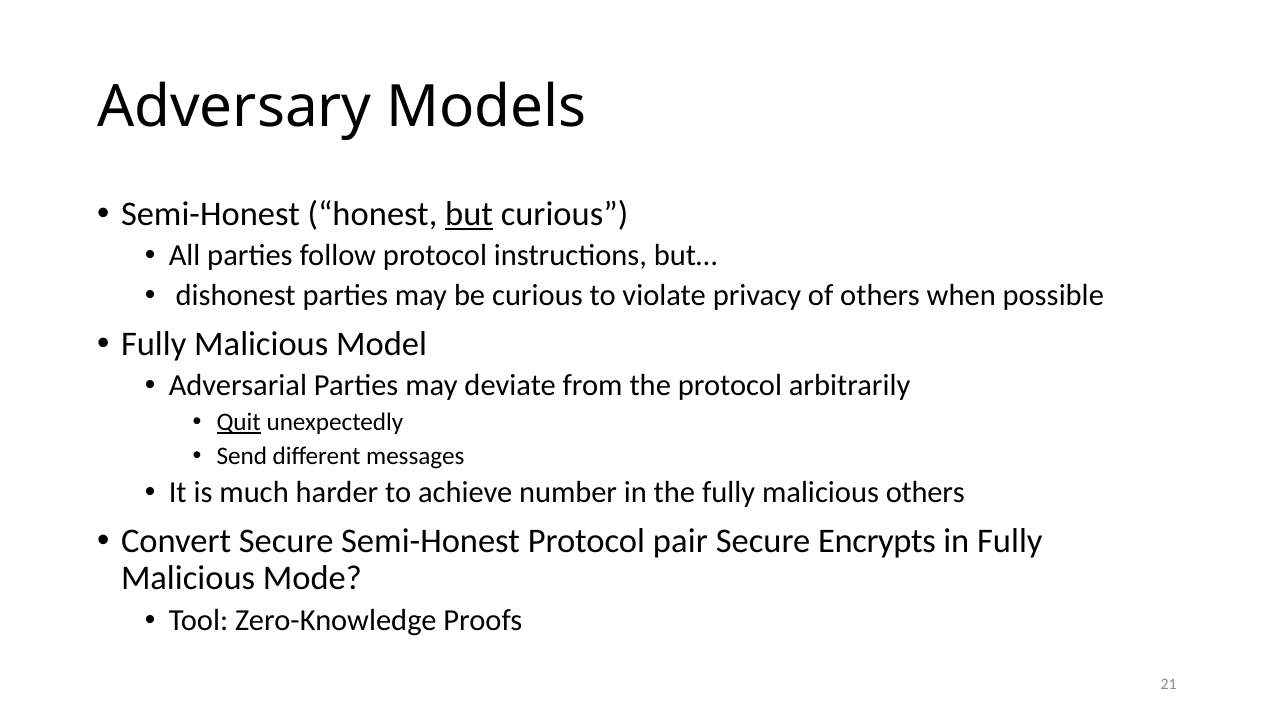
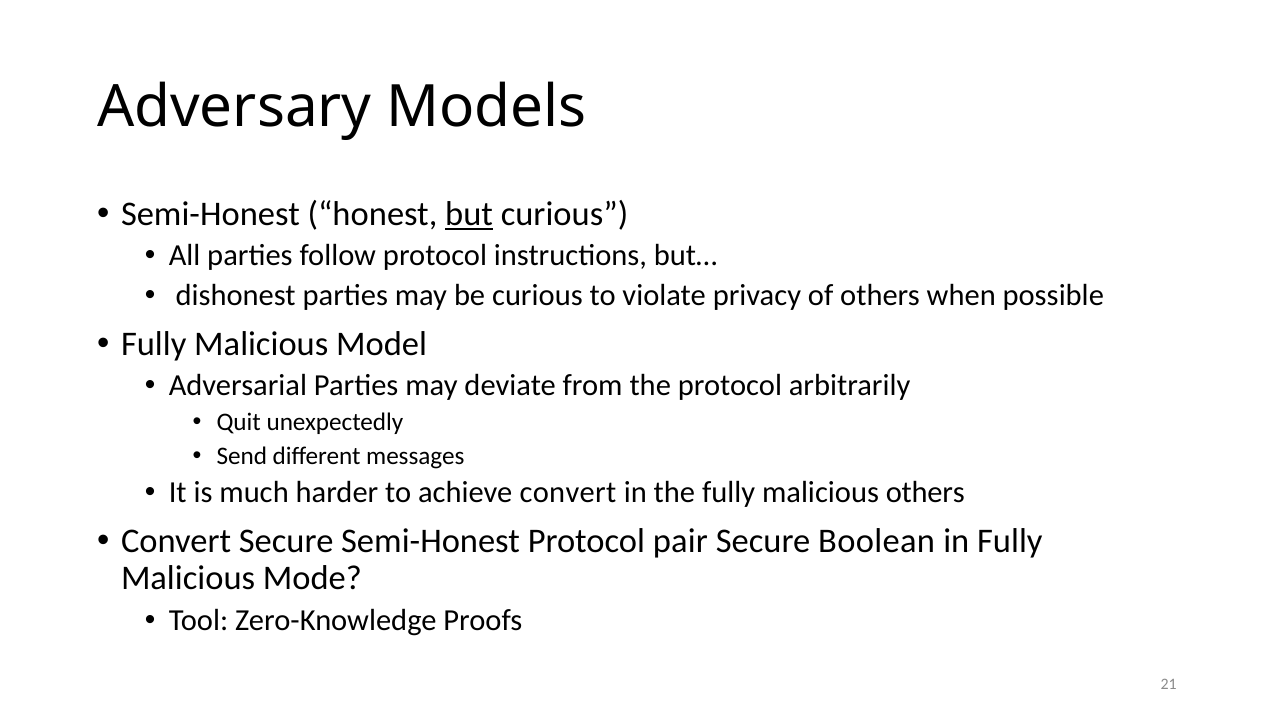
Quit underline: present -> none
achieve number: number -> convert
Encrypts: Encrypts -> Boolean
